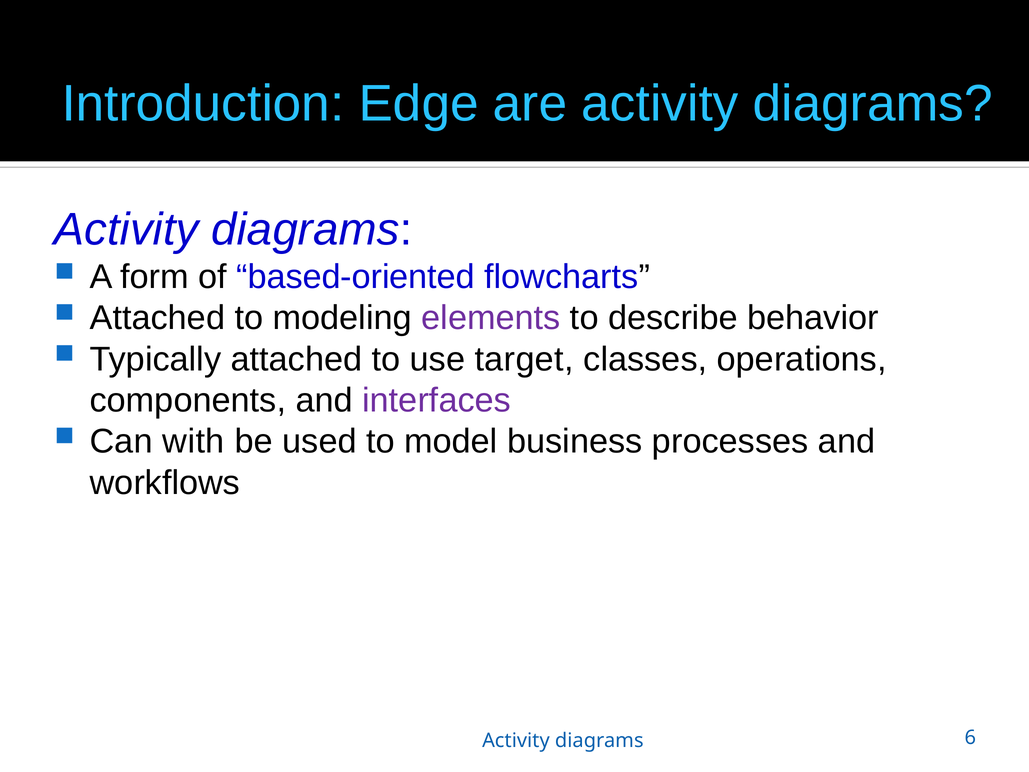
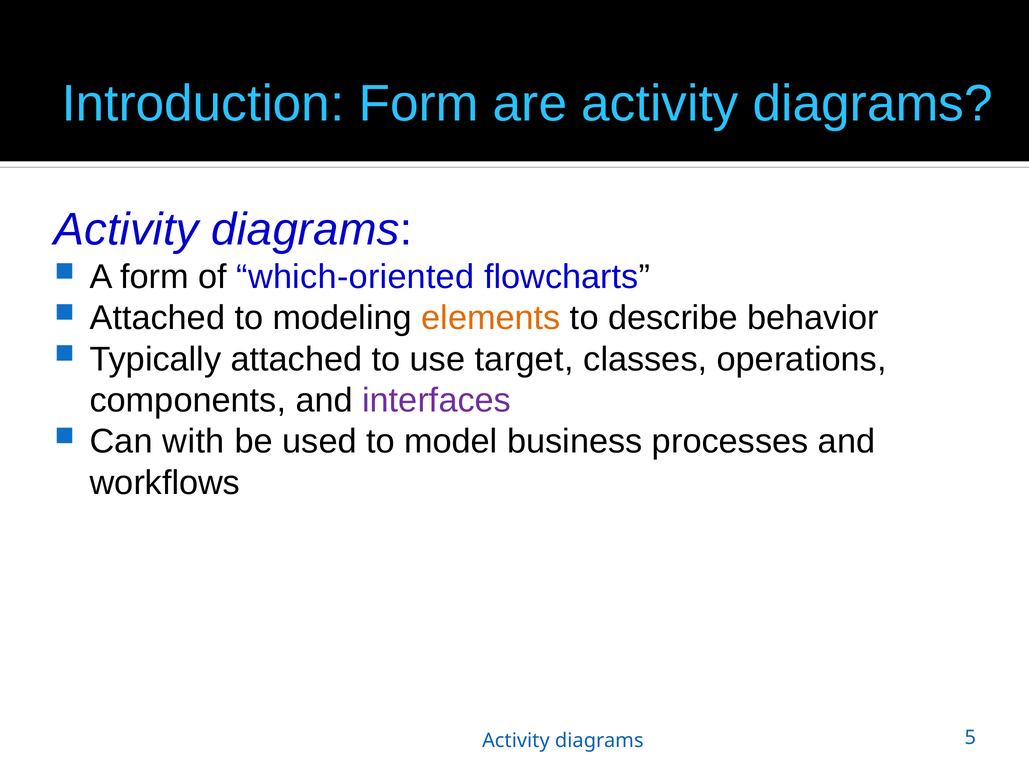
Introduction Edge: Edge -> Form
based-oriented: based-oriented -> which-oriented
elements colour: purple -> orange
6: 6 -> 5
